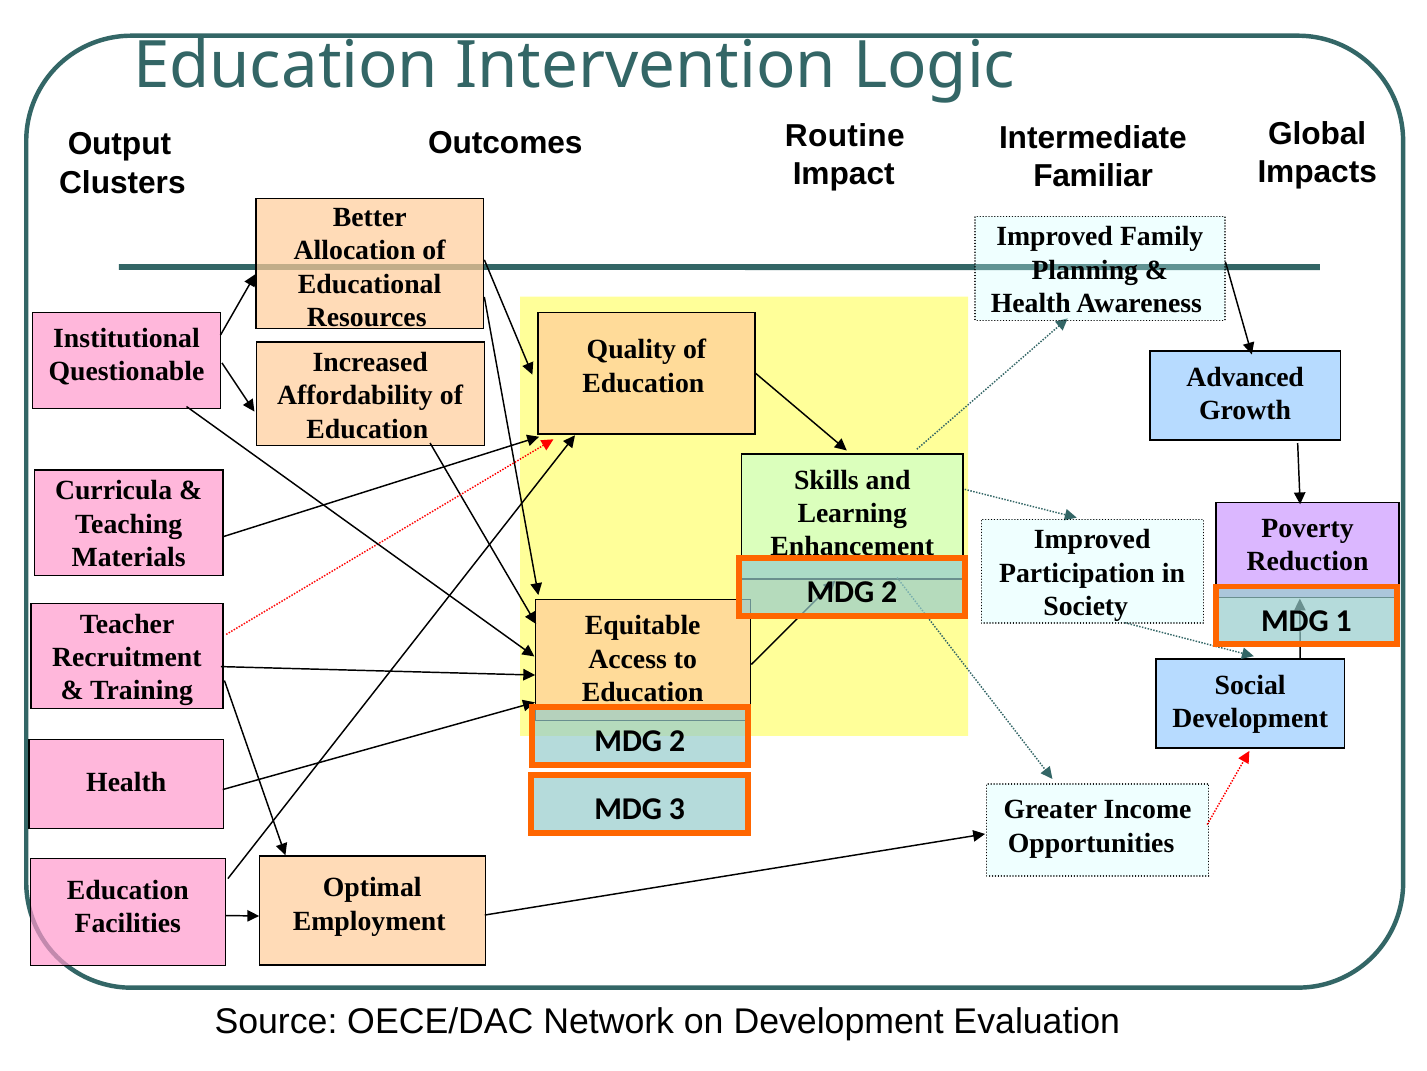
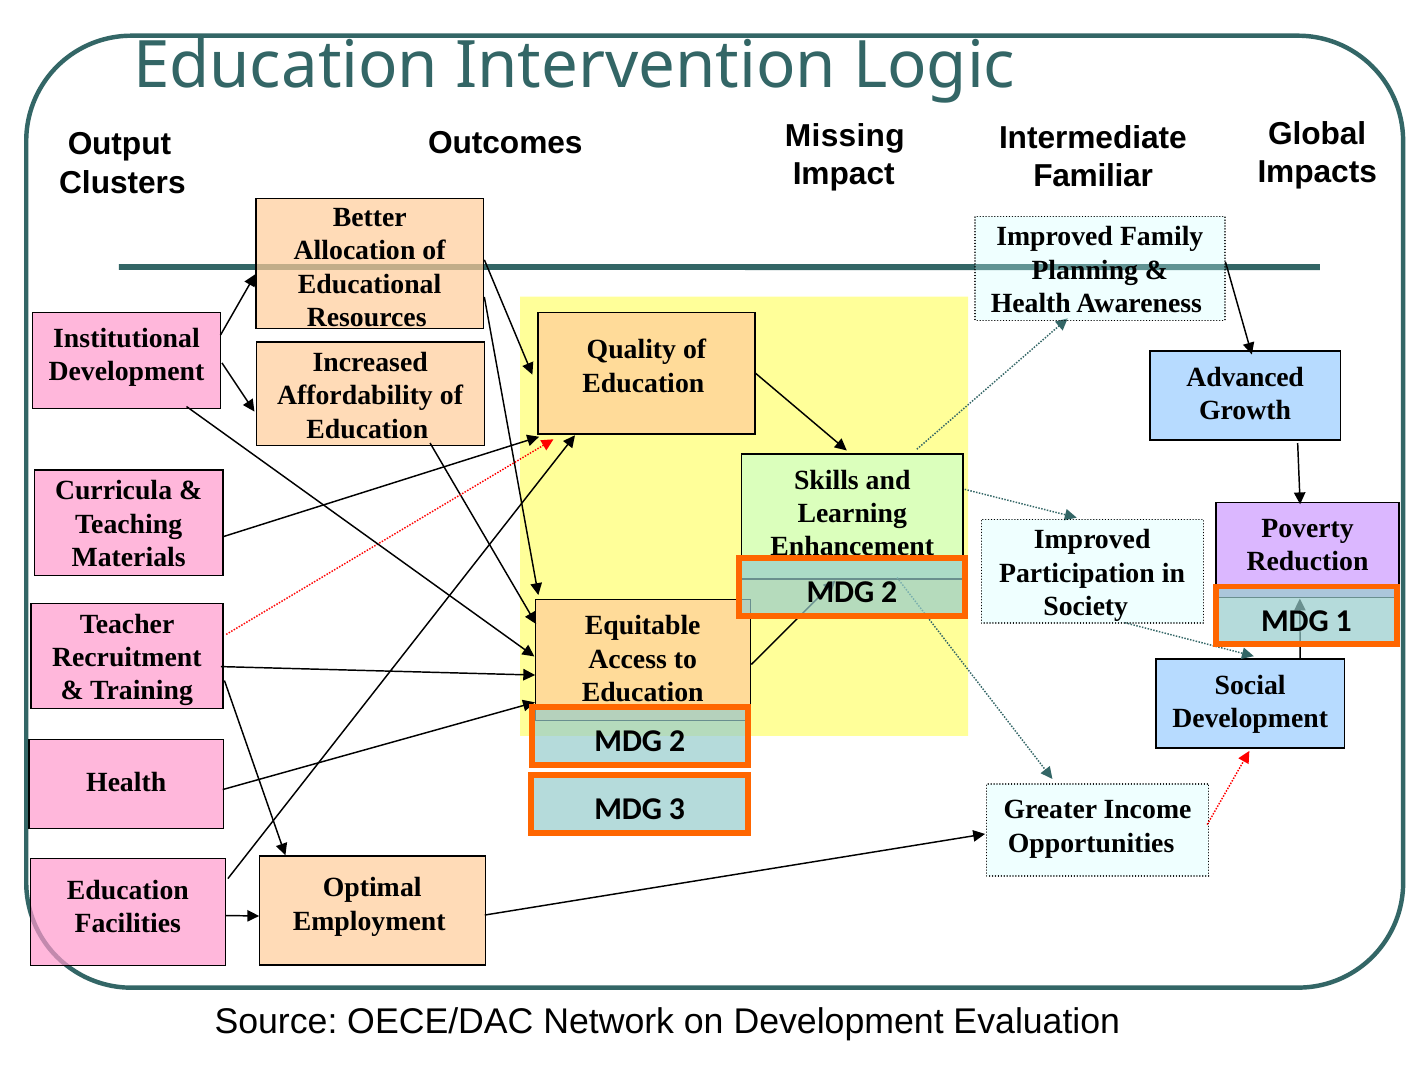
Routine: Routine -> Missing
Questionable at (126, 371): Questionable -> Development
